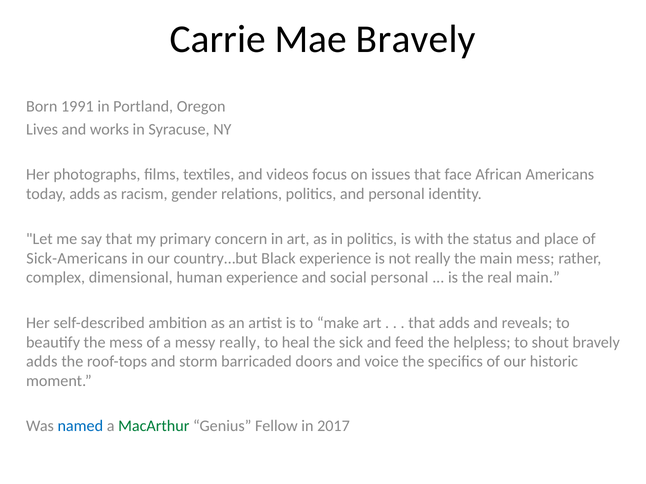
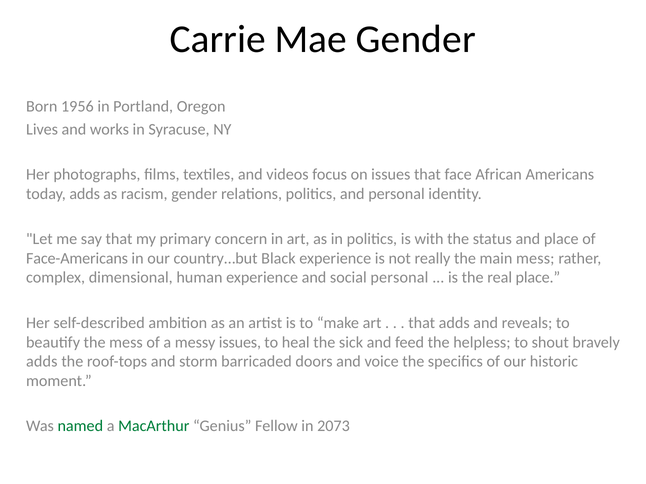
Mae Bravely: Bravely -> Gender
1991: 1991 -> 1956
Sick-Americans: Sick-Americans -> Face-Americans
real main: main -> place
messy really: really -> issues
named colour: blue -> green
2017: 2017 -> 2073
